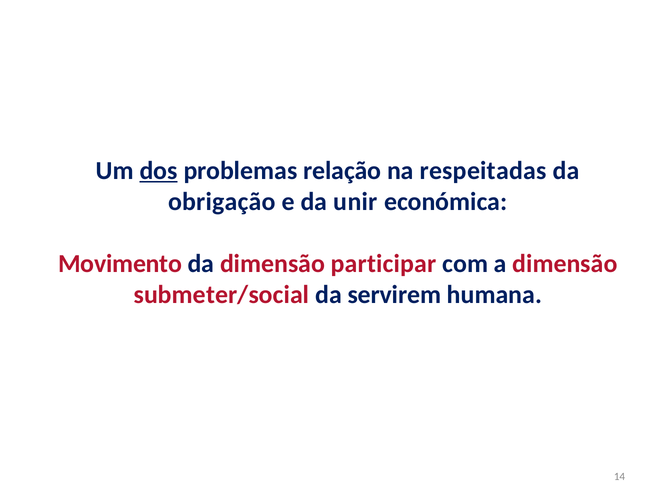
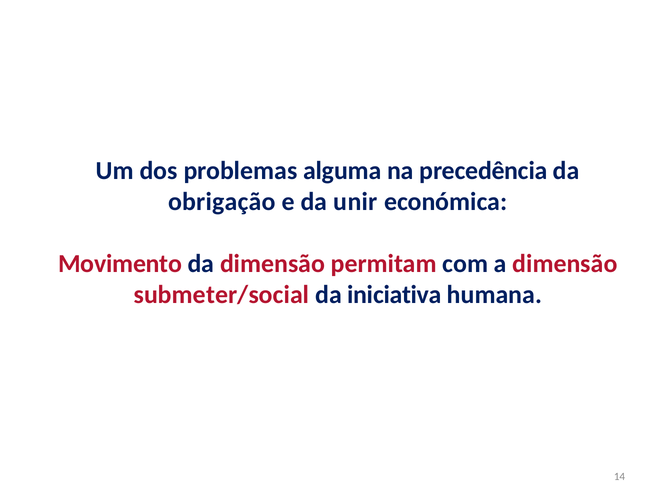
dos underline: present -> none
relação: relação -> alguma
respeitadas: respeitadas -> precedência
participar: participar -> permitam
servirem: servirem -> iniciativa
